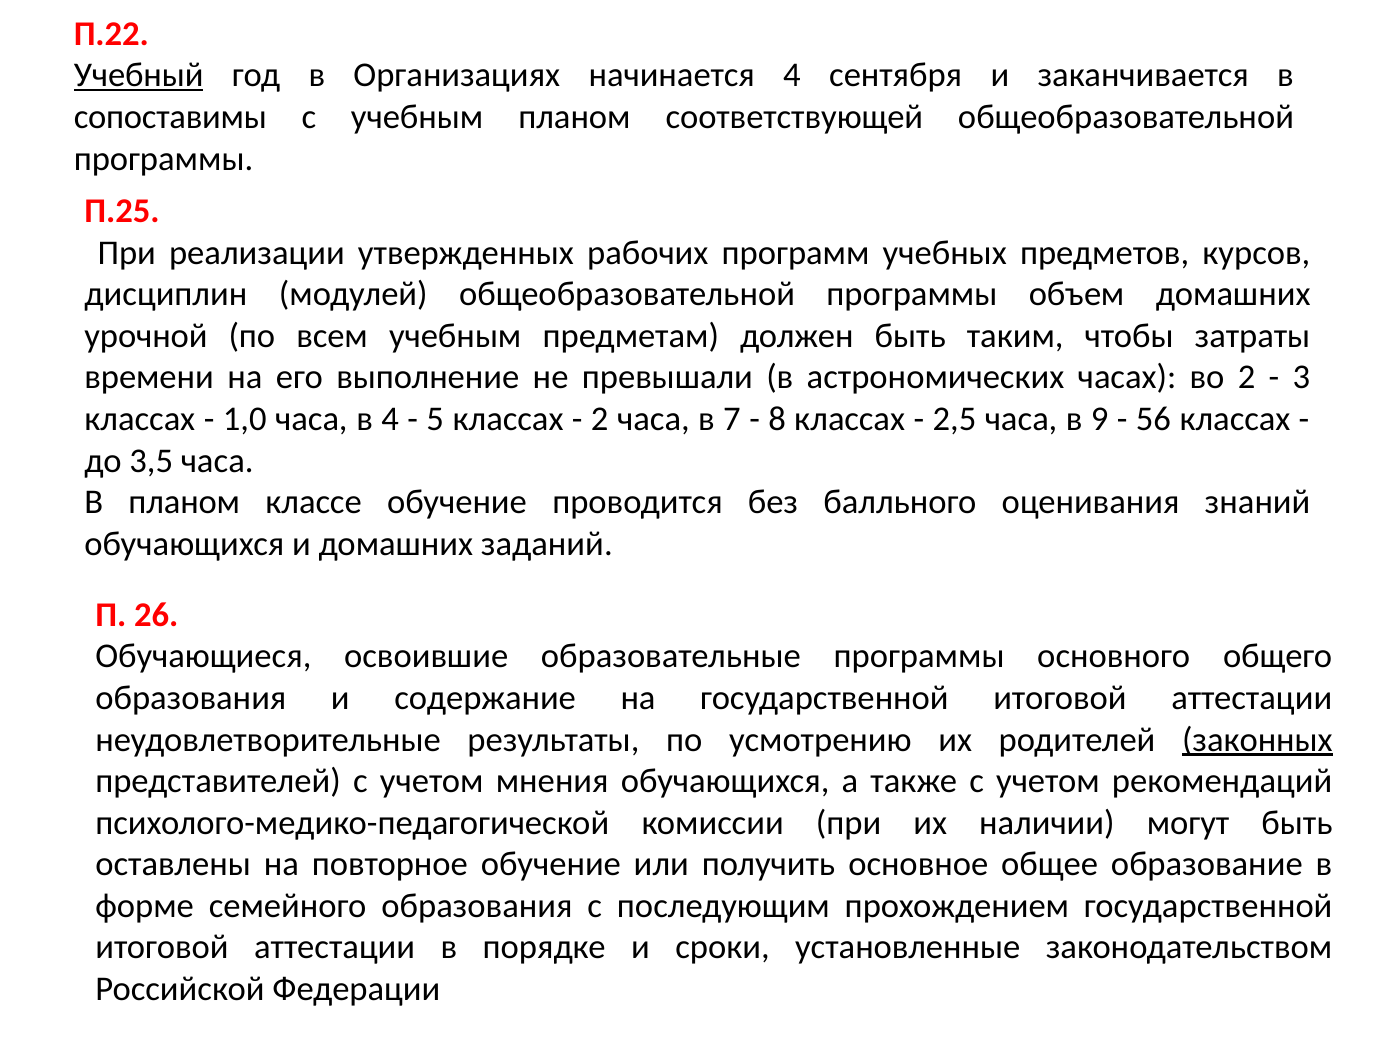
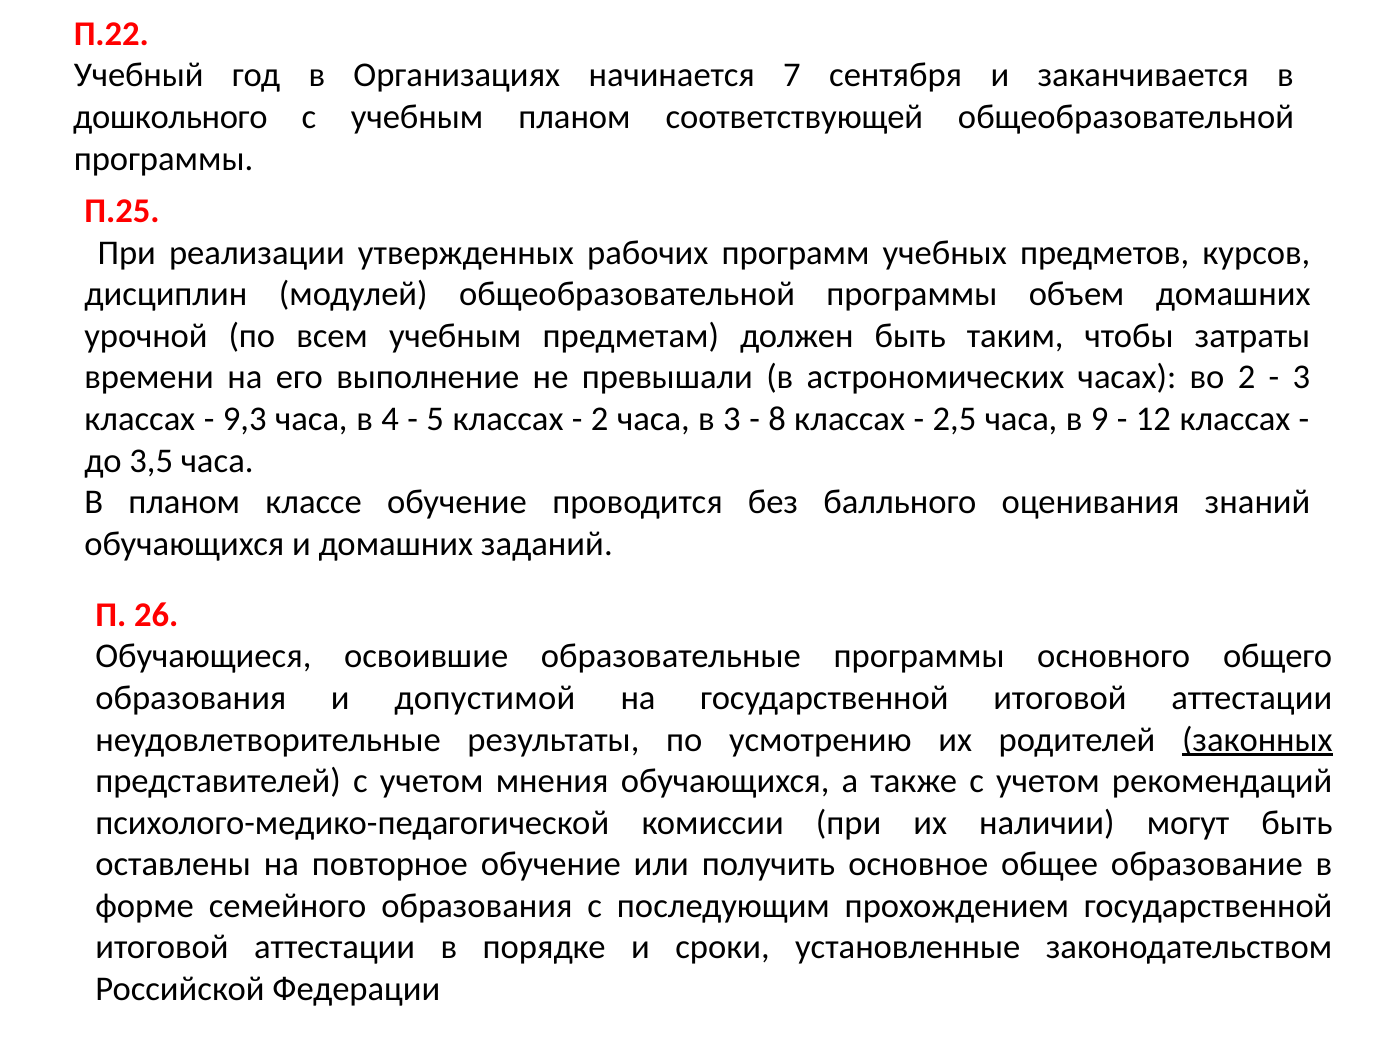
Учебный underline: present -> none
начинается 4: 4 -> 7
сопоставимы: сопоставимы -> дошкольного
1,0: 1,0 -> 9,3
в 7: 7 -> 3
56: 56 -> 12
содержание: содержание -> допустимой
